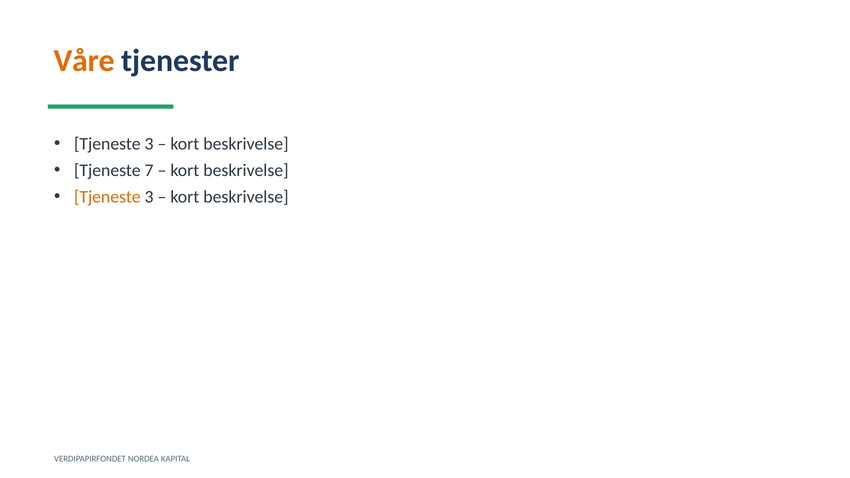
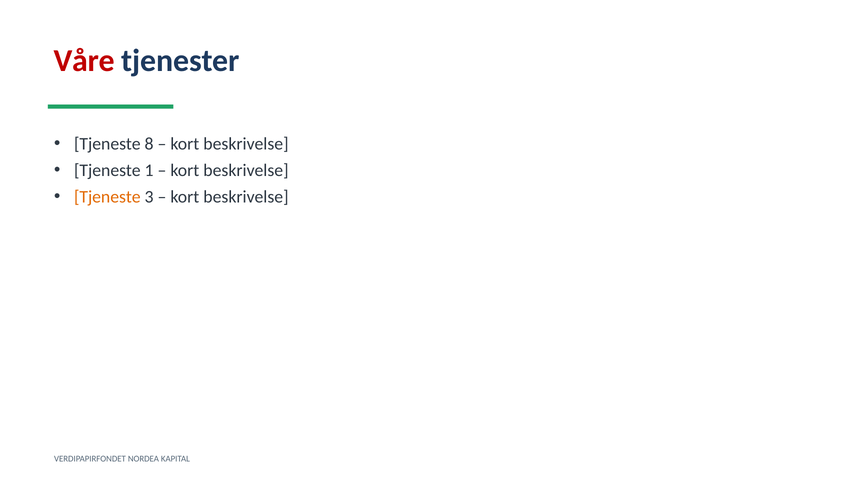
Våre colour: orange -> red
3 at (149, 144): 3 -> 8
7: 7 -> 1
